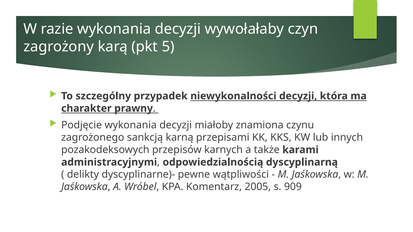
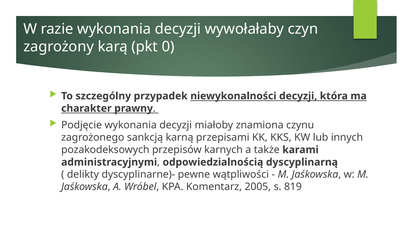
5: 5 -> 0
909: 909 -> 819
